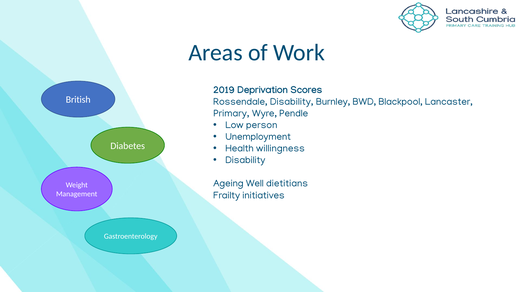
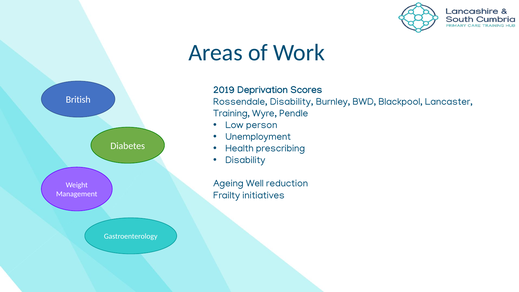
Primary: Primary -> Training
willingness: willingness -> prescribing
dietitians: dietitians -> reduction
